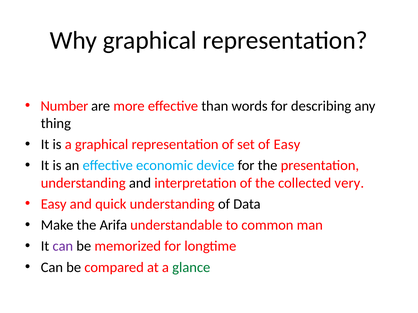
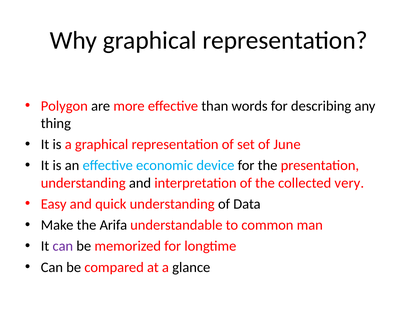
Number: Number -> Polygon
of Easy: Easy -> June
glance colour: green -> black
